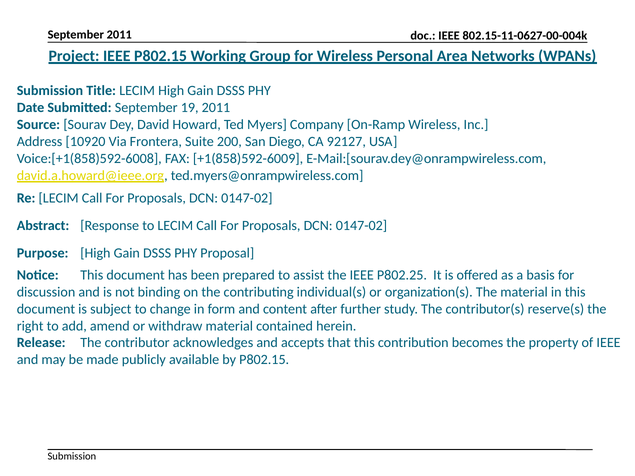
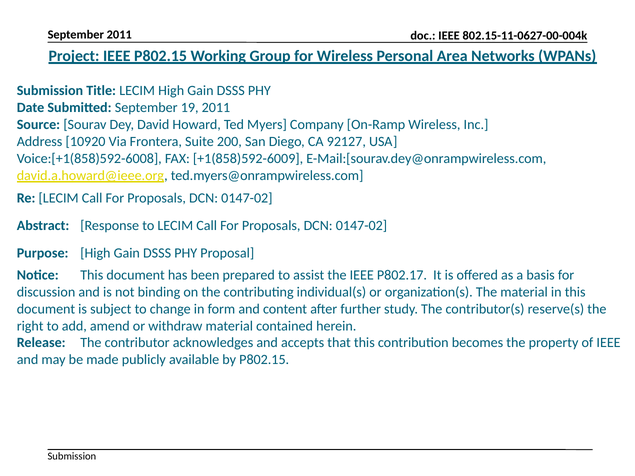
P802.25: P802.25 -> P802.17
